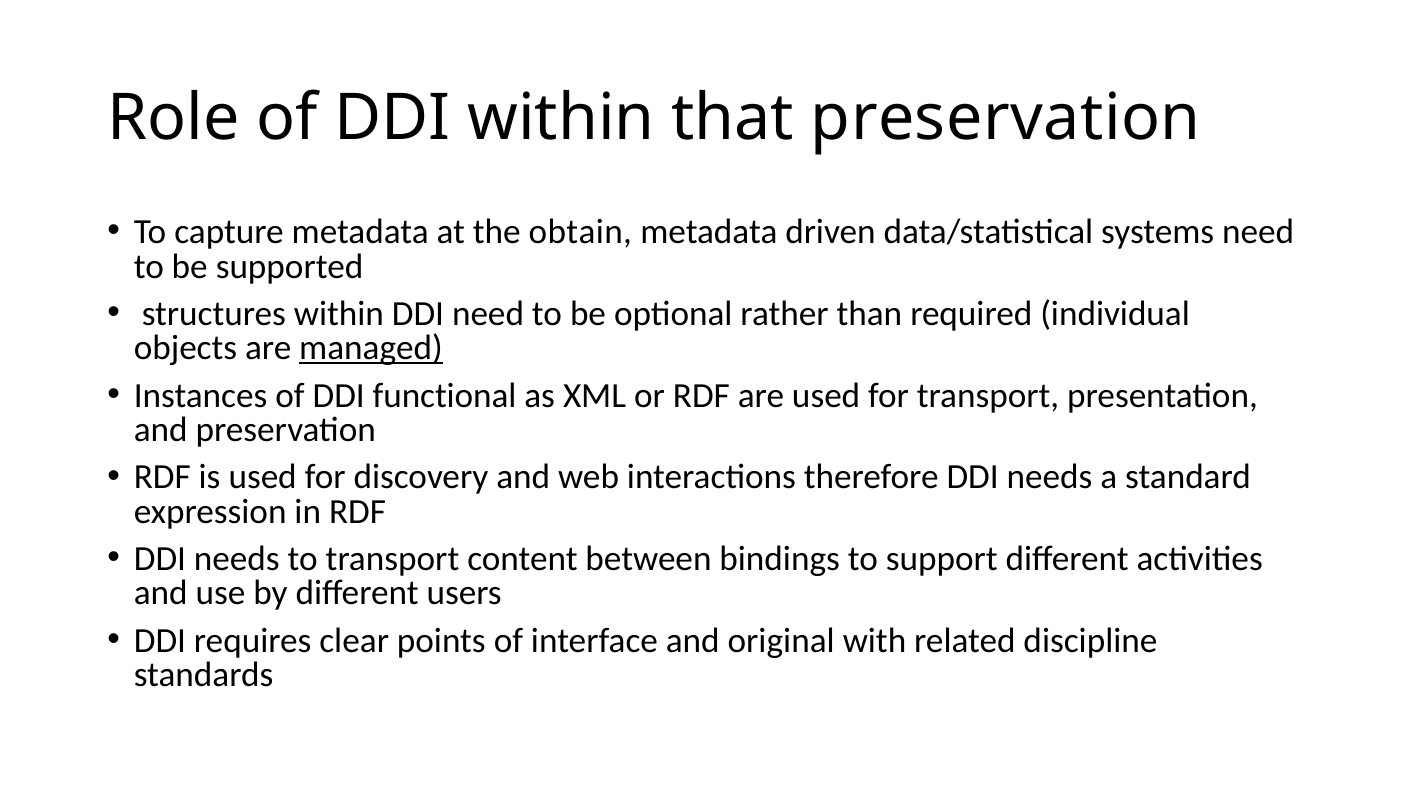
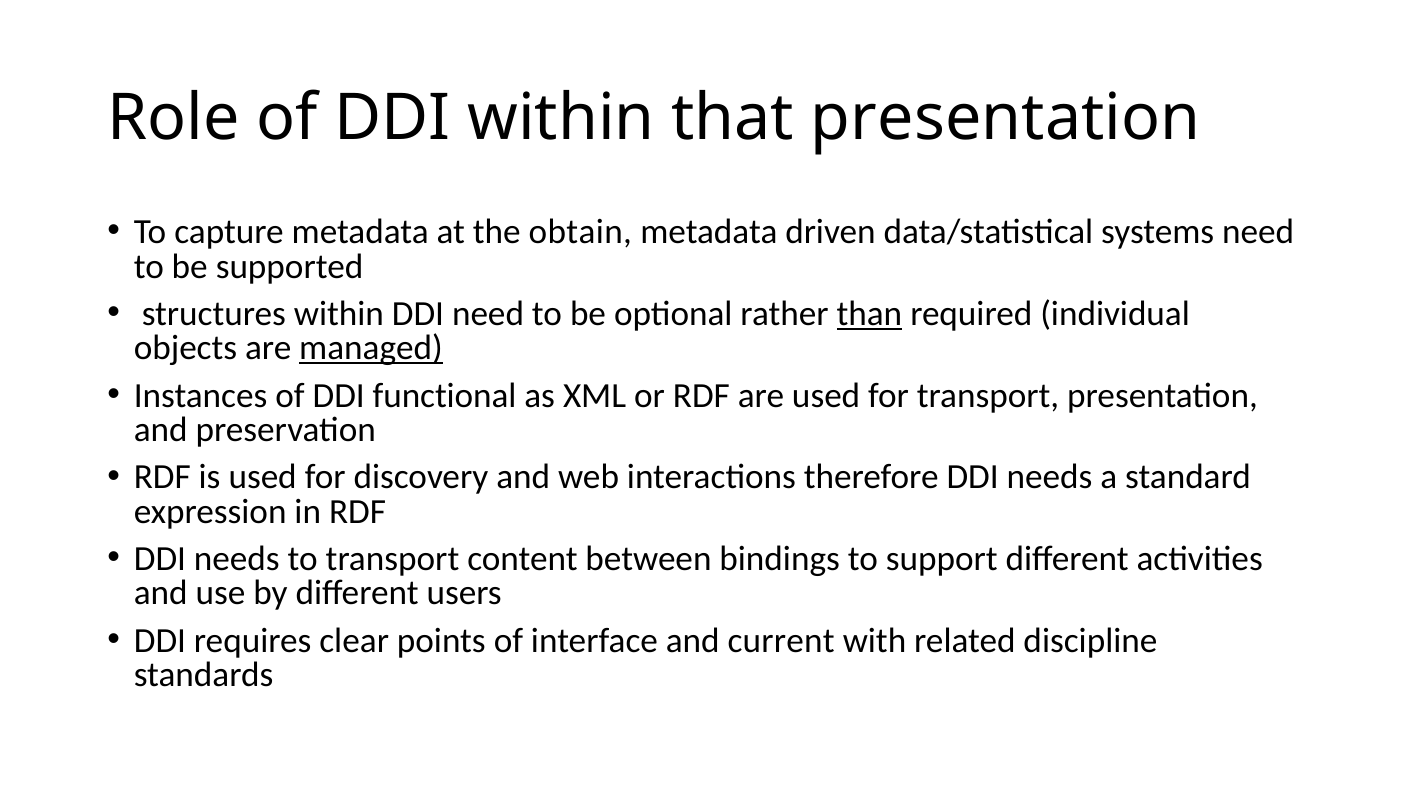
that preservation: preservation -> presentation
than underline: none -> present
original: original -> current
